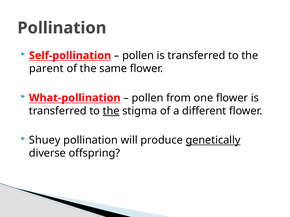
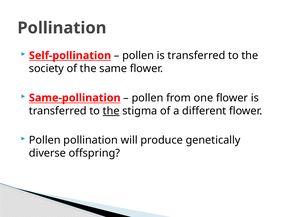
parent: parent -> society
What-pollination: What-pollination -> Same-pollination
Shuey at (45, 141): Shuey -> Pollen
genetically underline: present -> none
